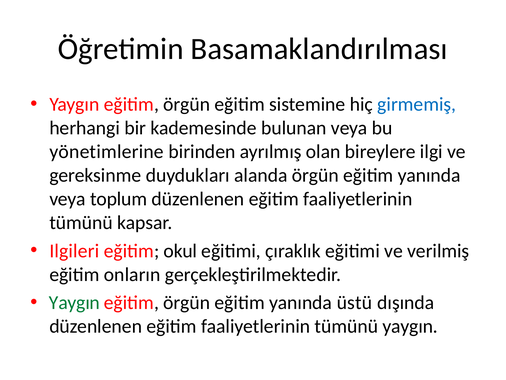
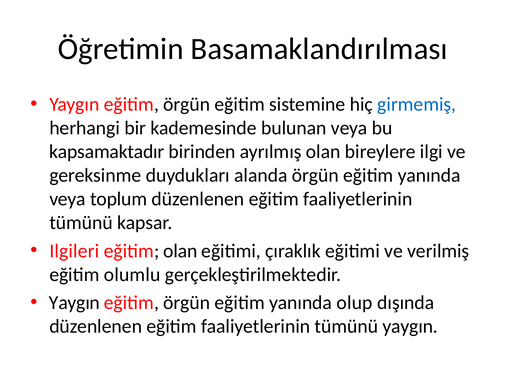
yönetimlerine: yönetimlerine -> kapsamaktadır
eğitim okul: okul -> olan
onların: onların -> olumlu
Yaygın at (74, 302) colour: green -> black
üstü: üstü -> olup
